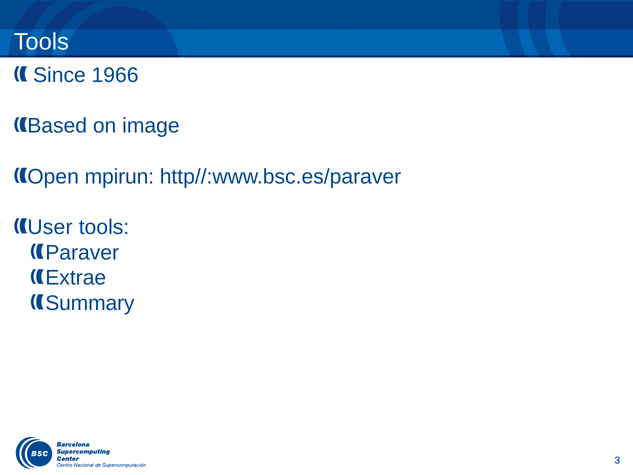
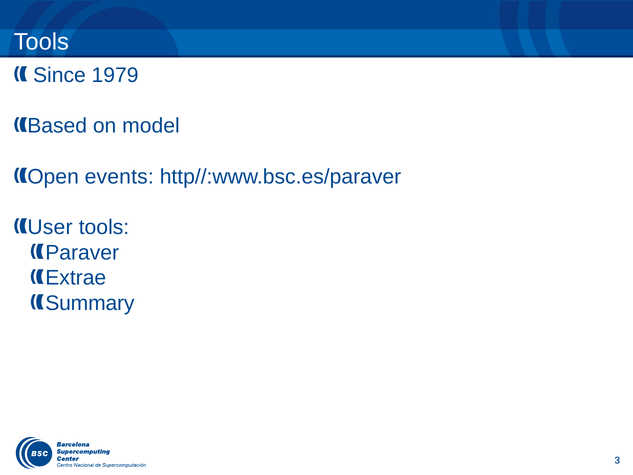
1966: 1966 -> 1979
image: image -> model
mpirun: mpirun -> events
